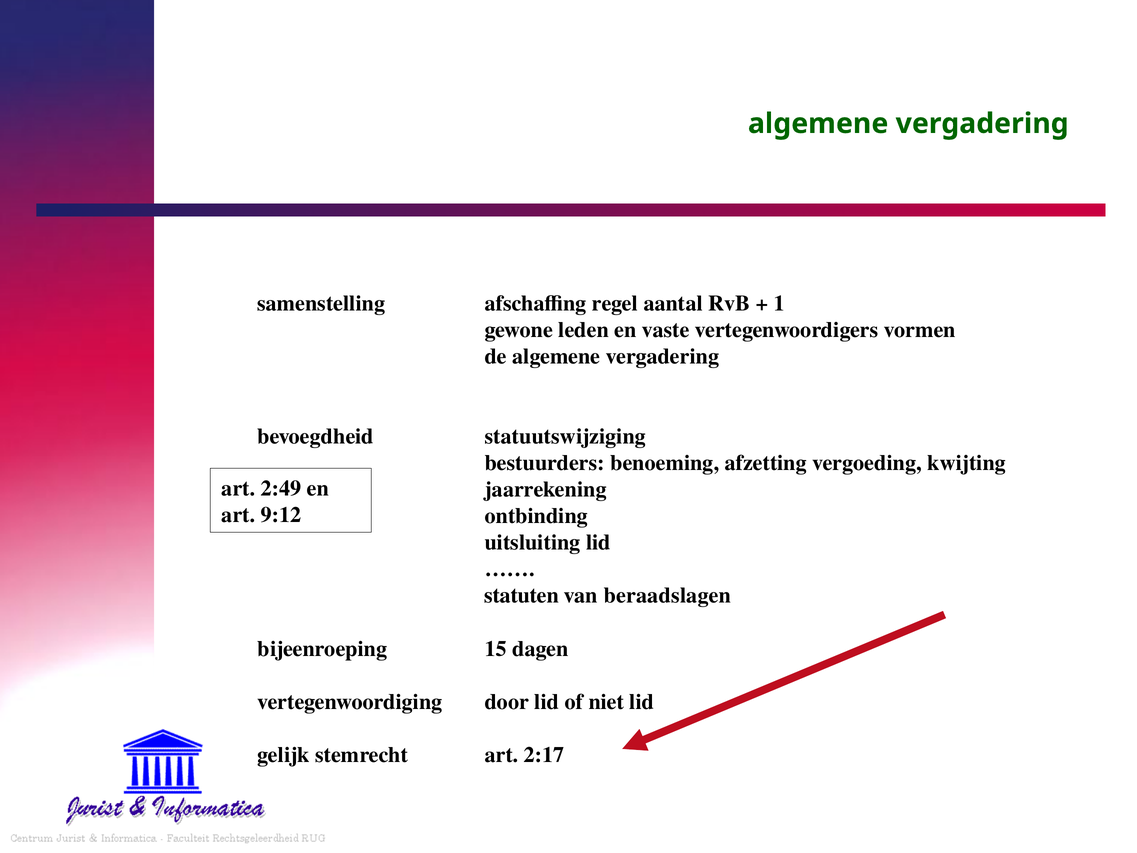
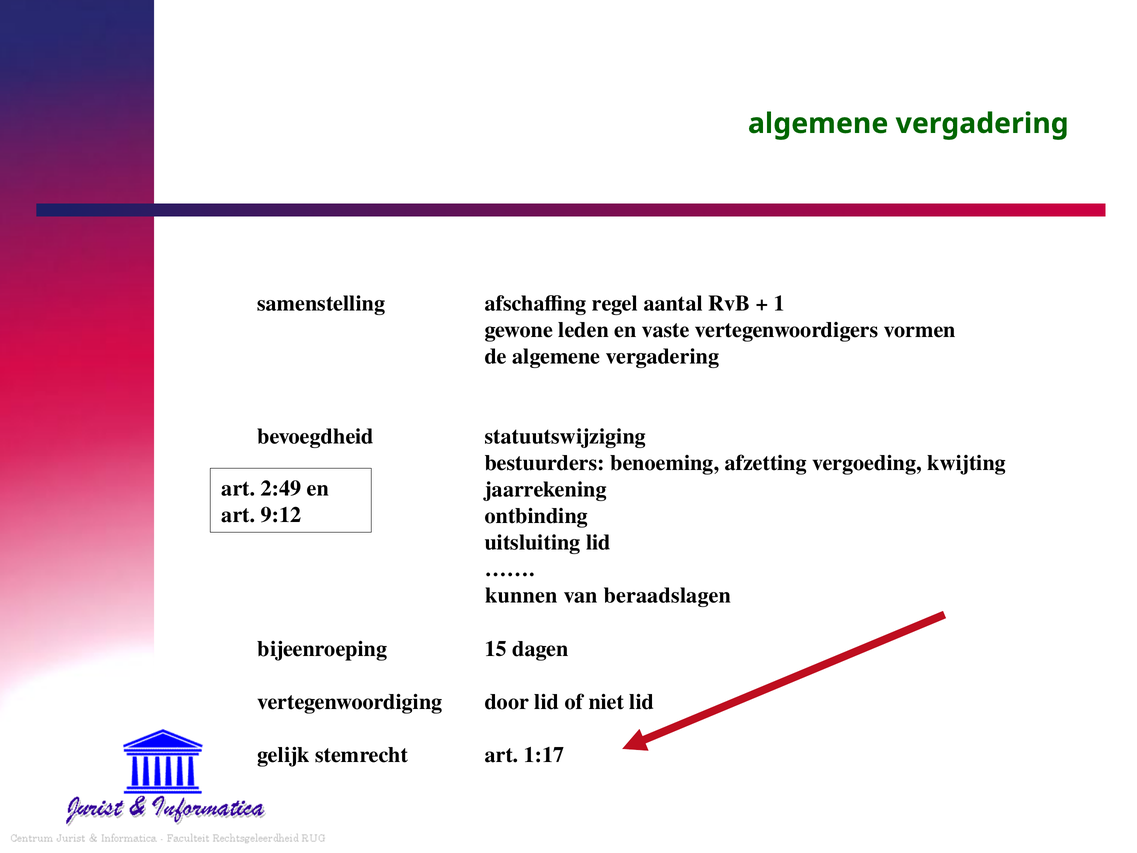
statuten: statuten -> kunnen
2:17: 2:17 -> 1:17
